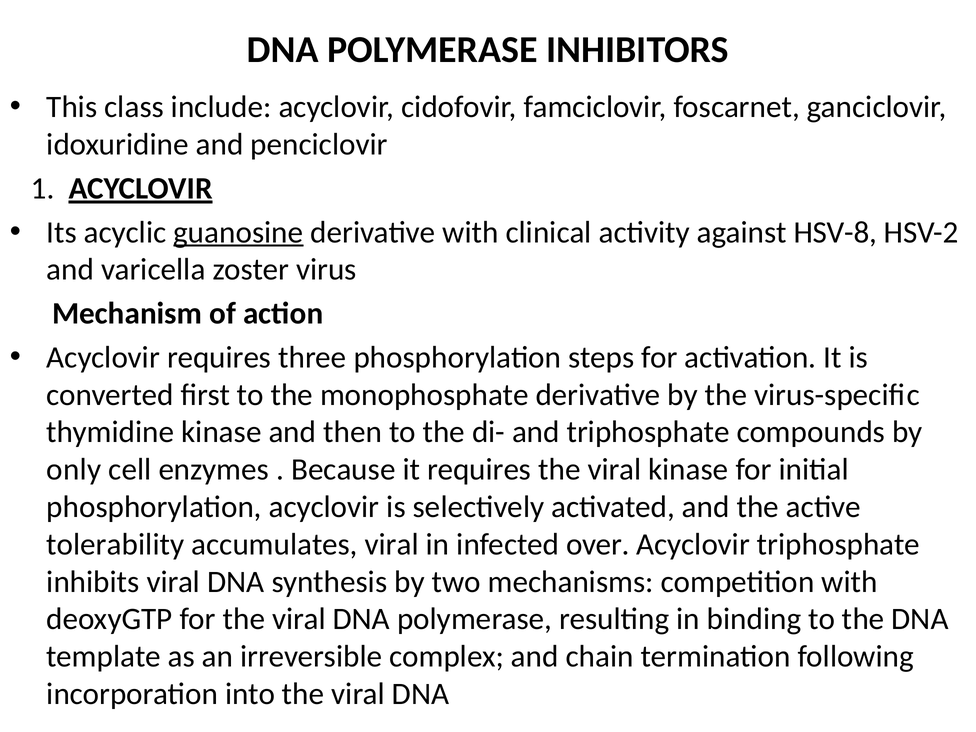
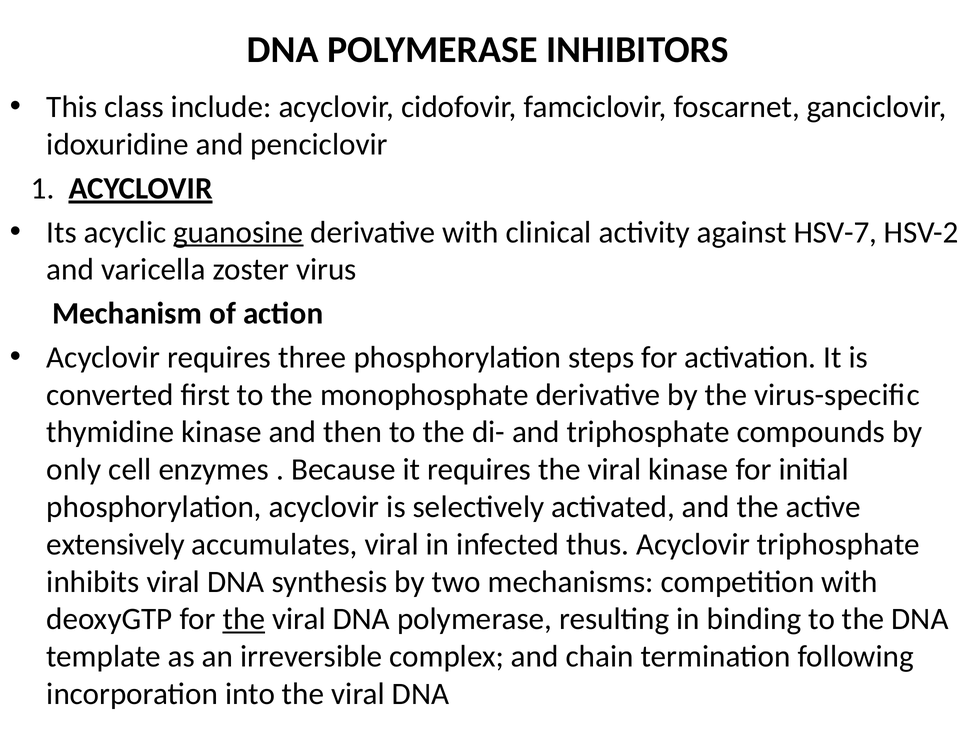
HSV-8: HSV-8 -> HSV-7
tolerability: tolerability -> extensively
over: over -> thus
the at (244, 619) underline: none -> present
